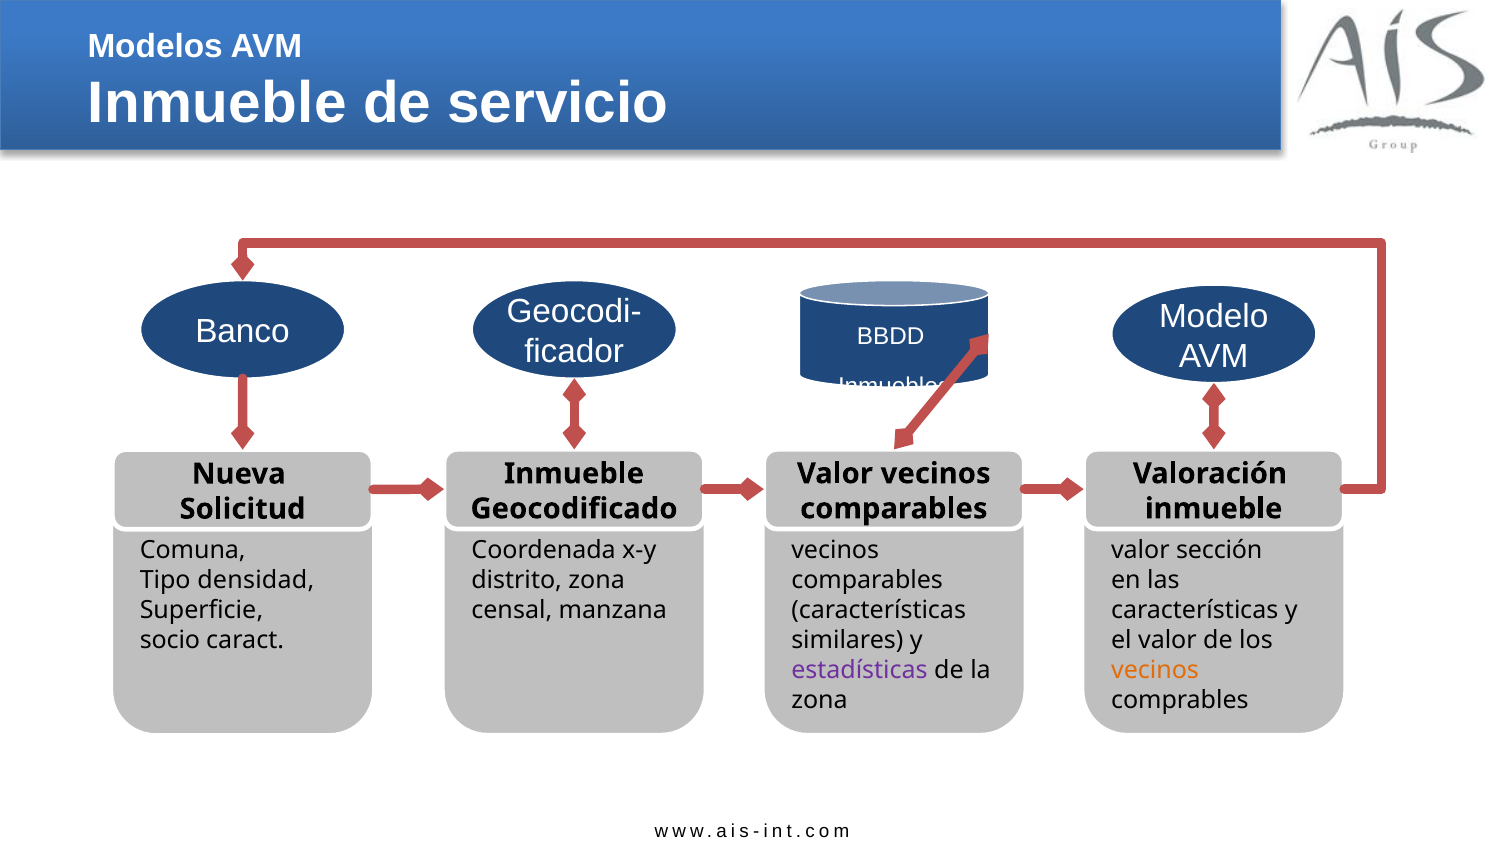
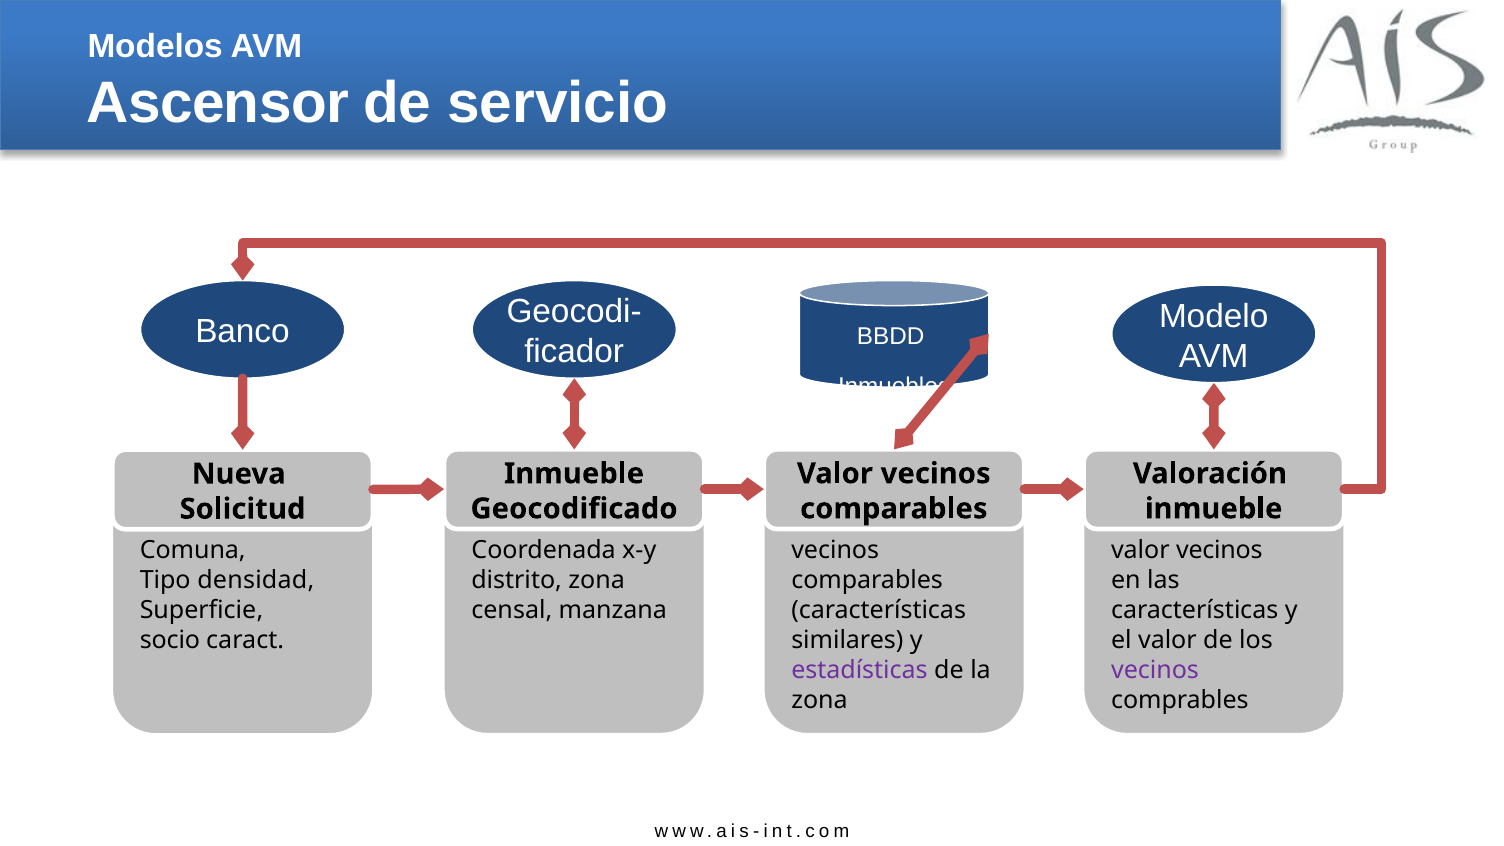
Inmueble at (217, 103): Inmueble -> Ascensor
sección at (1219, 550): sección -> vecinos
vecinos at (1155, 670) colour: orange -> purple
